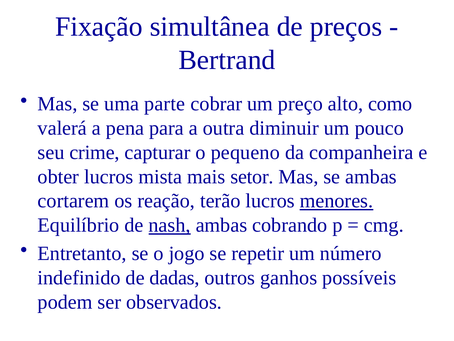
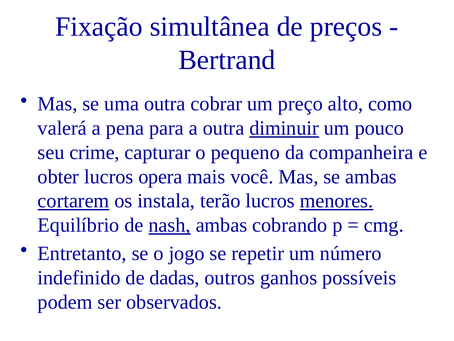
uma parte: parte -> outra
diminuir underline: none -> present
mista: mista -> opera
setor: setor -> você
cortarem underline: none -> present
reação: reação -> instala
